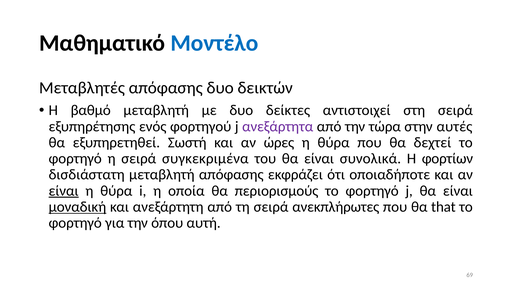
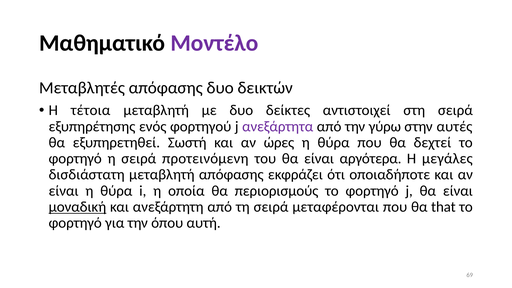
Μοντέλο colour: blue -> purple
βαθμό: βαθμό -> τέτοια
τώρα: τώρα -> γύρω
συγκεκριμένα: συγκεκριμένα -> προτεινόμενη
συνολικά: συνολικά -> αργότερα
φορτίων: φορτίων -> μεγάλες
είναι at (64, 191) underline: present -> none
ανεκπλήρωτες: ανεκπλήρωτες -> μεταφέρονται
